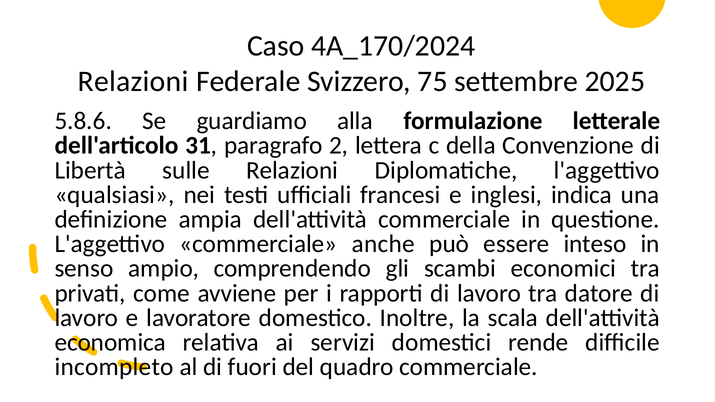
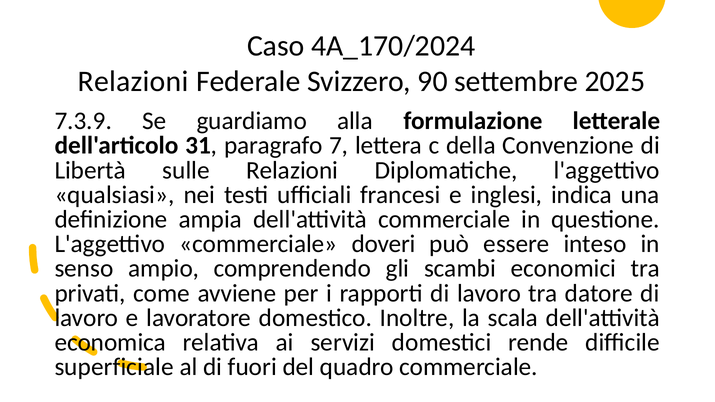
75: 75 -> 90
5.8.6: 5.8.6 -> 7.3.9
2: 2 -> 7
anche: anche -> doveri
incompleto: incompleto -> superficiale
